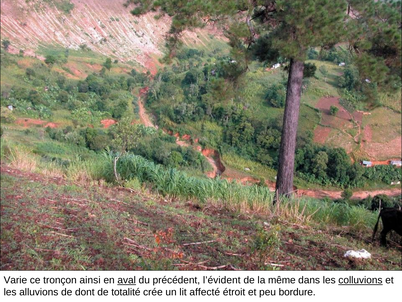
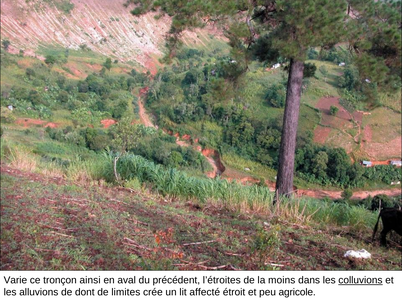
aval at (127, 280) underline: present -> none
l’évident: l’évident -> l’étroites
même: même -> moins
totalité: totalité -> limites
bordure: bordure -> agricole
